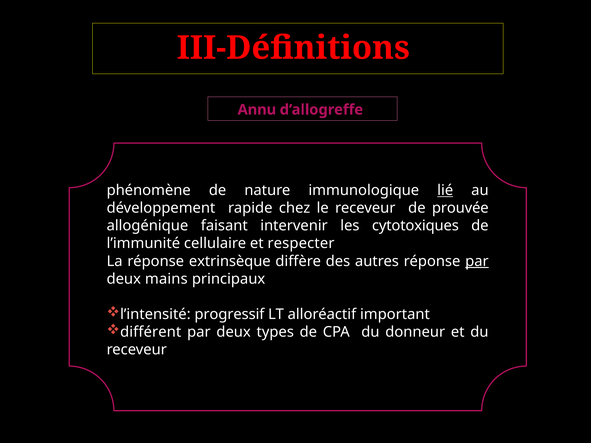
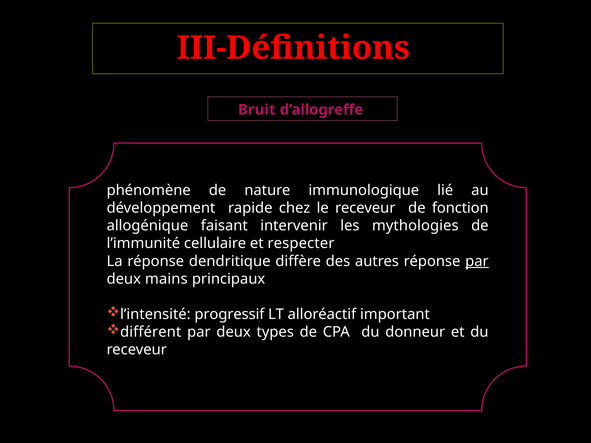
Annu: Annu -> Bruit
lié underline: present -> none
prouvée: prouvée -> fonction
cytotoxiques: cytotoxiques -> mythologies
extrinsèque: extrinsèque -> dendritique
